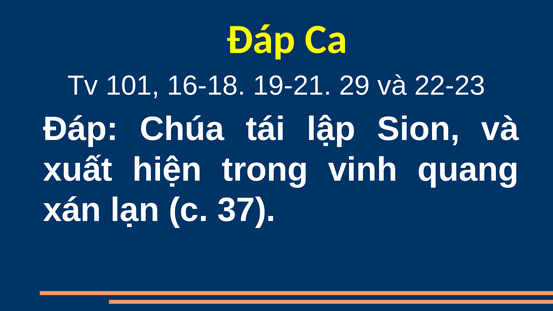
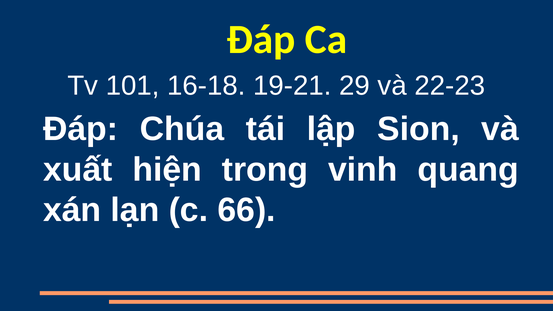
37: 37 -> 66
